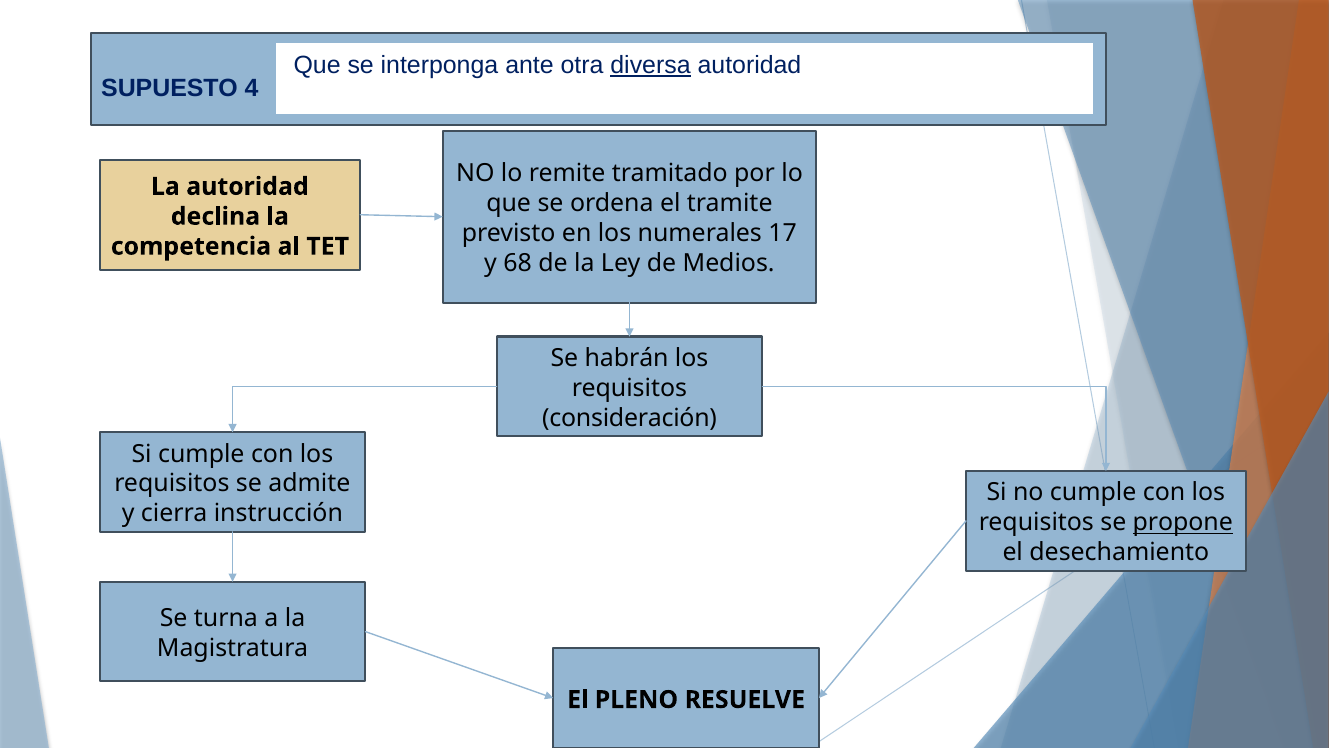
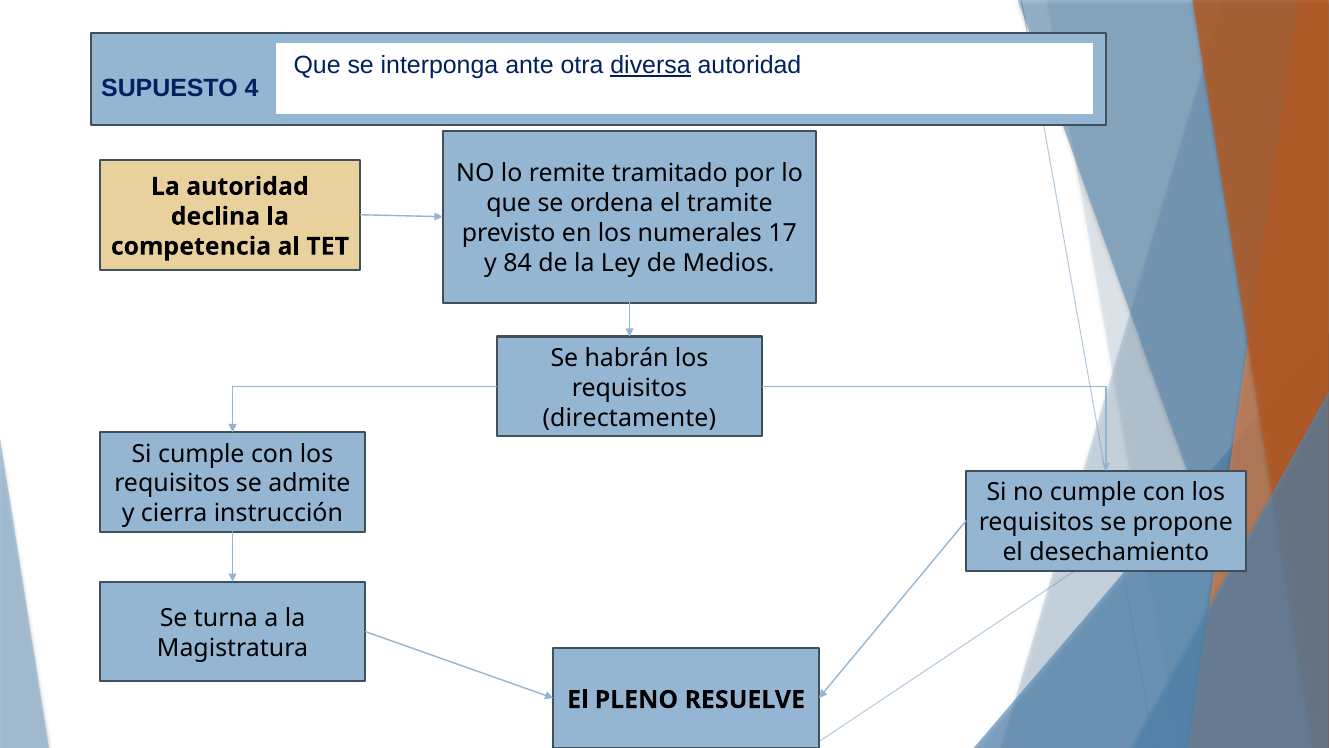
68: 68 -> 84
consideración: consideración -> directamente
propone underline: present -> none
